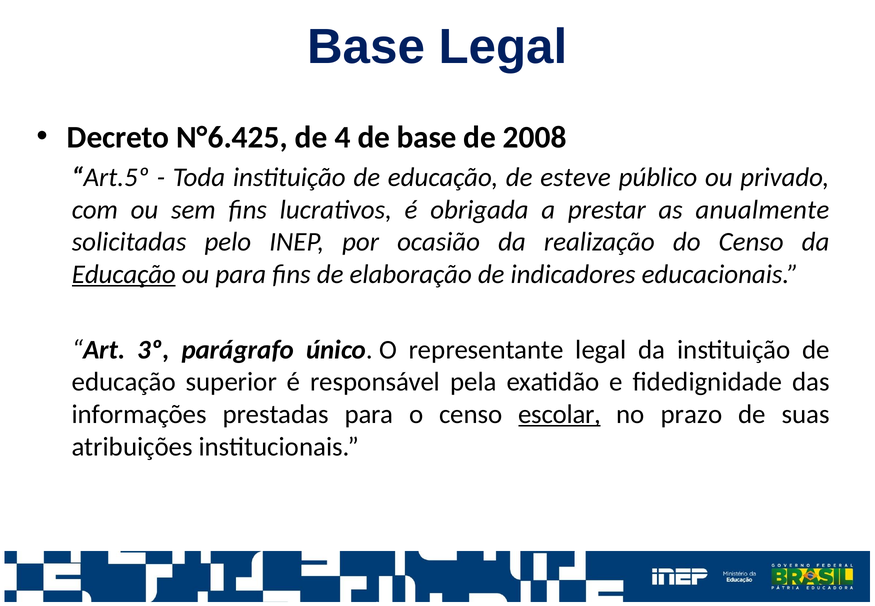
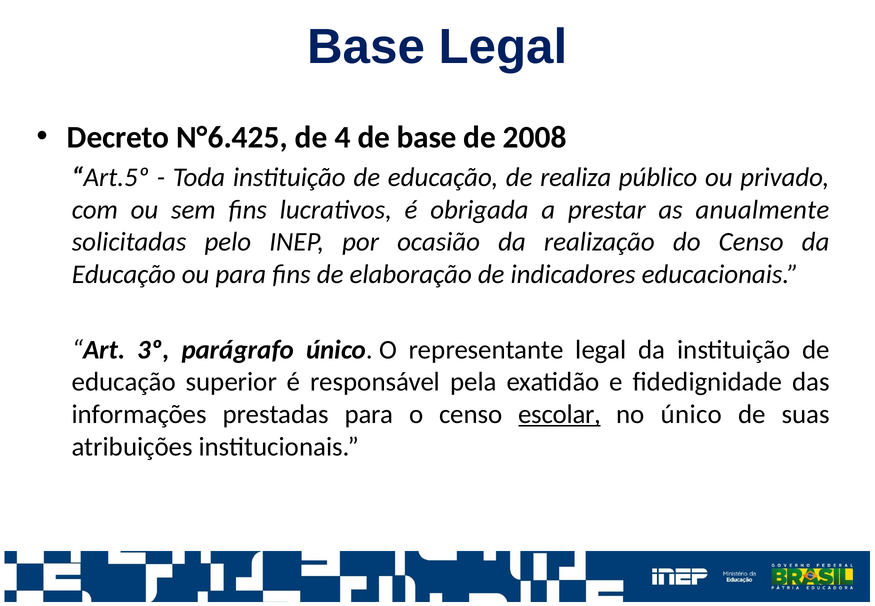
esteve: esteve -> realiza
Educação at (124, 274) underline: present -> none
no prazo: prazo -> único
